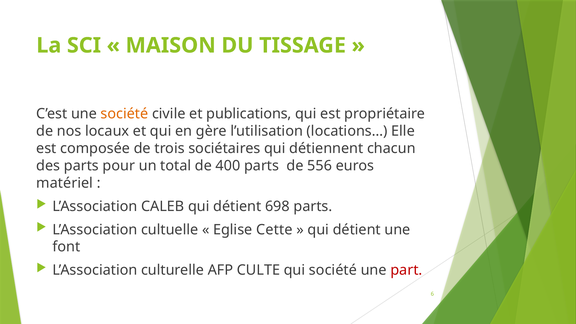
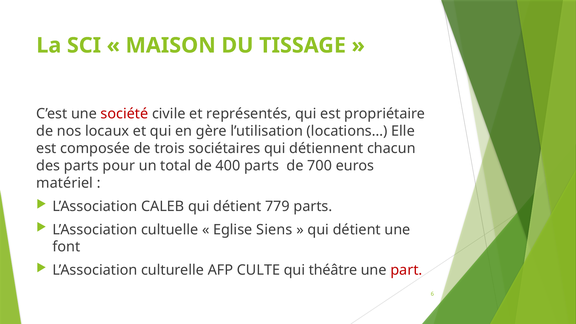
société at (124, 114) colour: orange -> red
publications: publications -> représentés
556: 556 -> 700
698: 698 -> 779
Cette: Cette -> Siens
qui société: société -> théâtre
